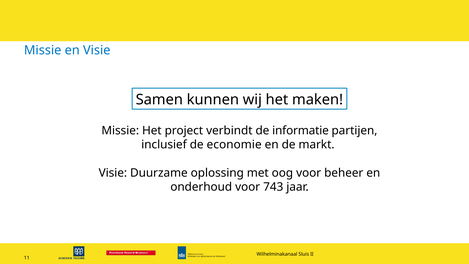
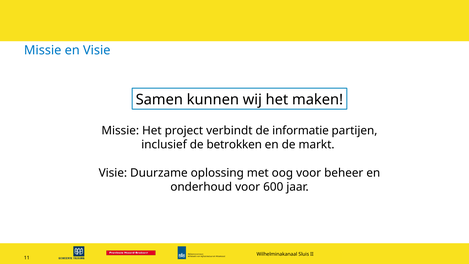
economie: economie -> betrokken
743: 743 -> 600
